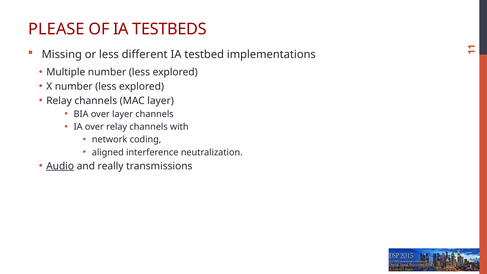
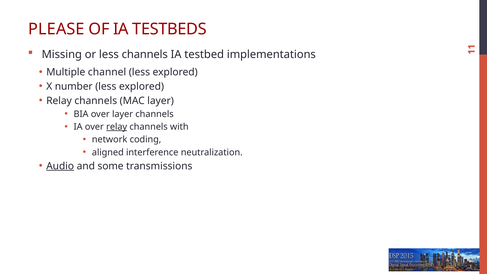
less different: different -> channels
Multiple number: number -> channel
relay at (117, 127) underline: none -> present
really: really -> some
